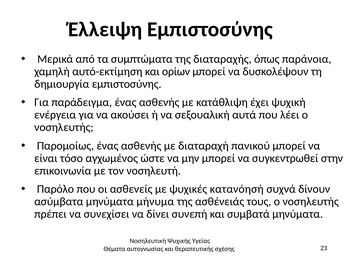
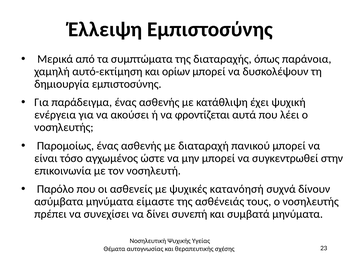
σεξουαλική: σεξουαλική -> φροντίζεται
μήνυμα: μήνυμα -> είμαστε
